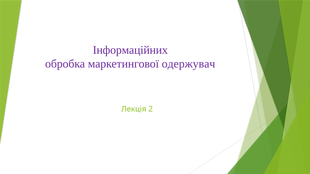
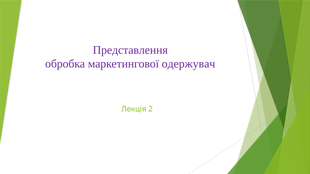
Інформаційних: Інформаційних -> Представлення
